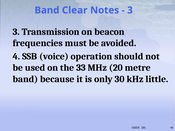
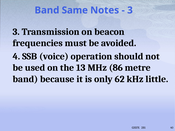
Clear: Clear -> Same
33: 33 -> 13
20: 20 -> 86
30: 30 -> 62
